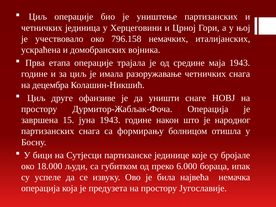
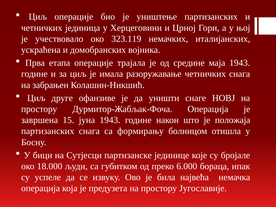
796.158: 796.158 -> 323.119
децембра: децембра -> забрањен
народног: народног -> положаја
